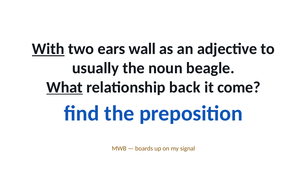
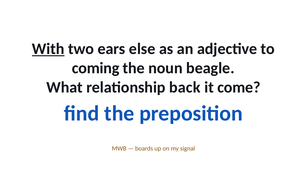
wall: wall -> else
usually: usually -> coming
What underline: present -> none
